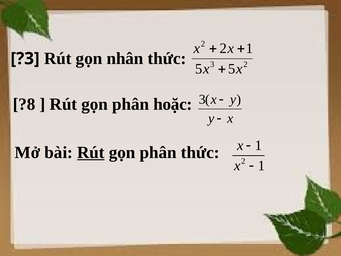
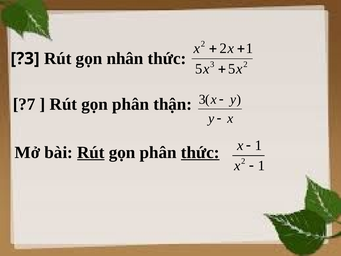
?8: ?8 -> ?7
hoặc: hoặc -> thận
thức at (200, 152) underline: none -> present
